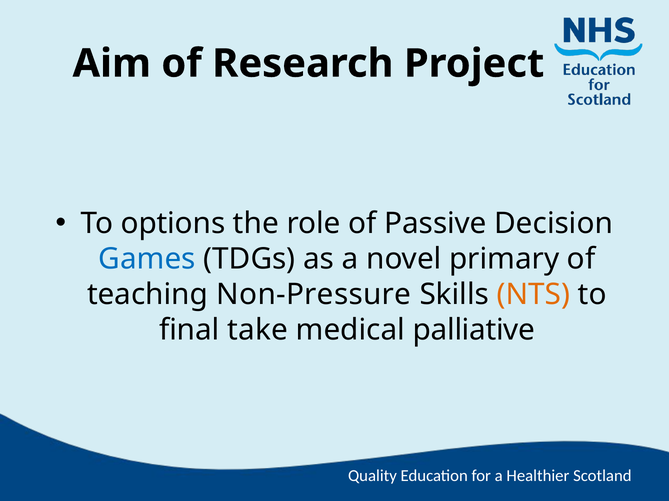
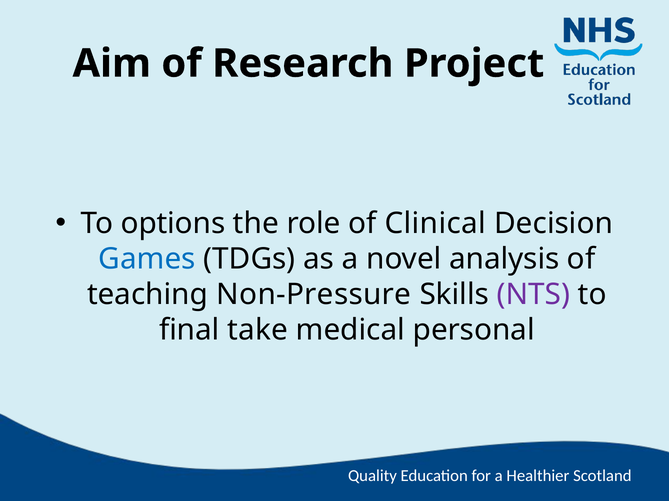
Passive: Passive -> Clinical
primary: primary -> analysis
NTS colour: orange -> purple
palliative: palliative -> personal
